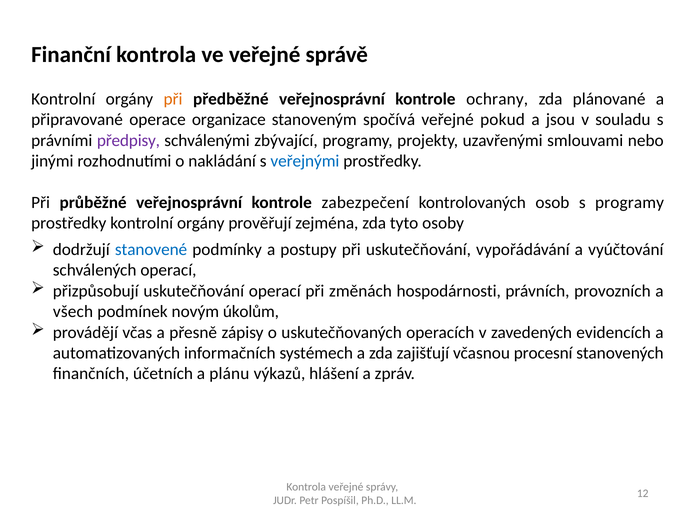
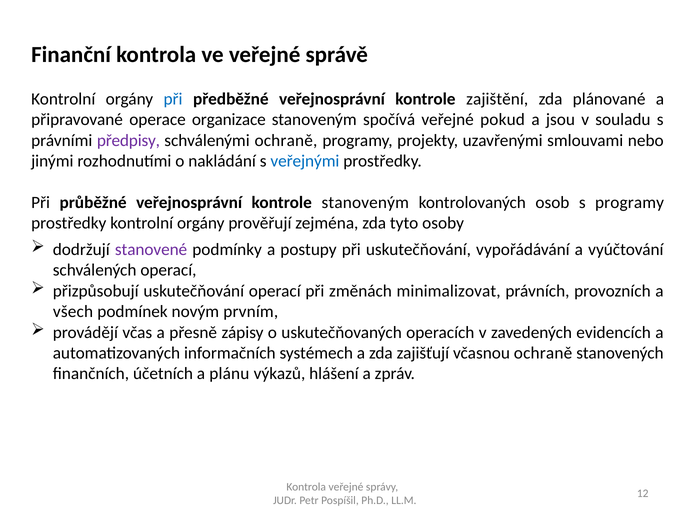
při at (173, 99) colour: orange -> blue
ochrany: ochrany -> zajištění
schválenými zbývající: zbývající -> ochraně
kontrole zabezpečení: zabezpečení -> stanoveným
stanovené colour: blue -> purple
hospodárnosti: hospodárnosti -> minimalizovat
úkolům: úkolům -> prvním
včasnou procesní: procesní -> ochraně
